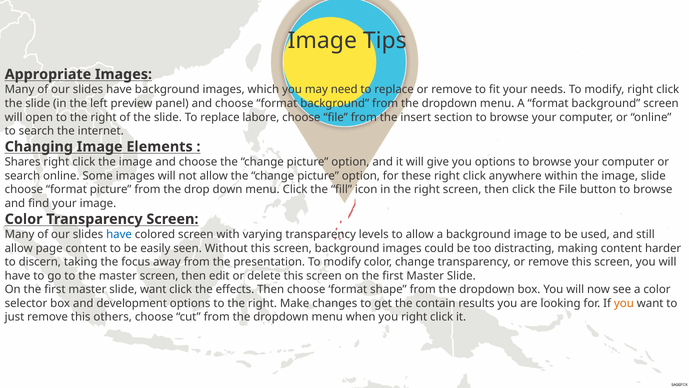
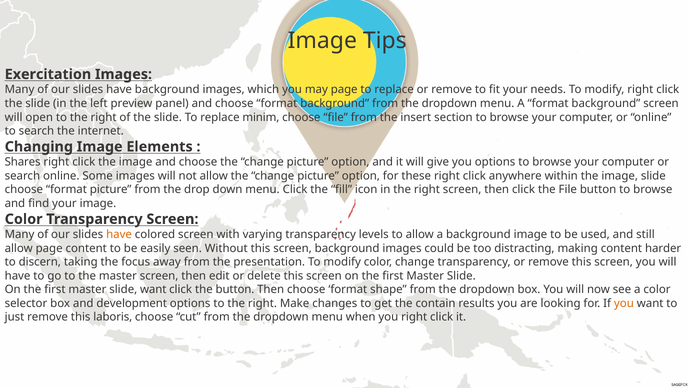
Appropriate: Appropriate -> Exercitation
may need: need -> page
labore: labore -> minim
have at (119, 234) colour: blue -> orange
the effects: effects -> button
others: others -> laboris
